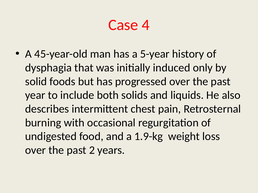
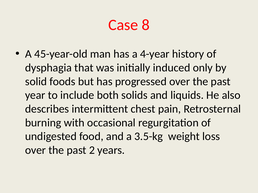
4: 4 -> 8
5-year: 5-year -> 4-year
1.9-kg: 1.9-kg -> 3.5-kg
